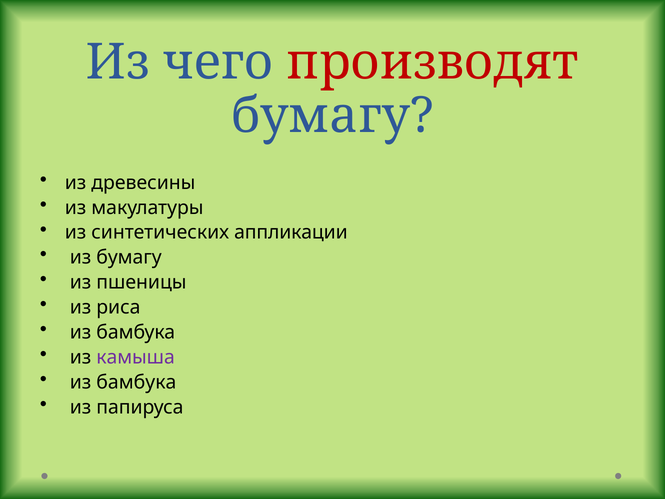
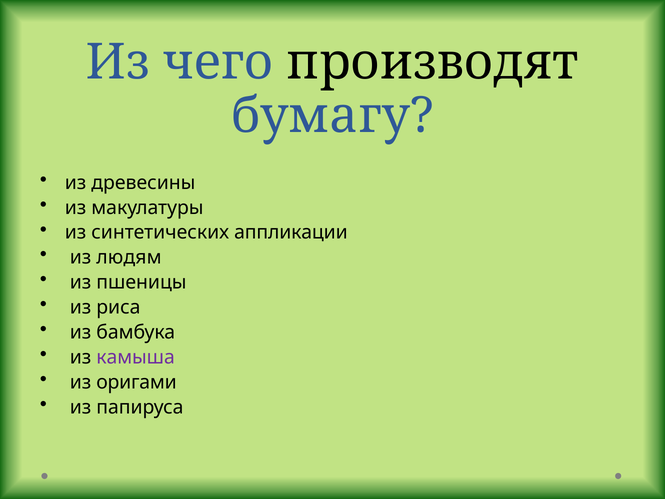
производят colour: red -> black
из бумагу: бумагу -> людям
бамбука at (136, 382): бамбука -> оригами
